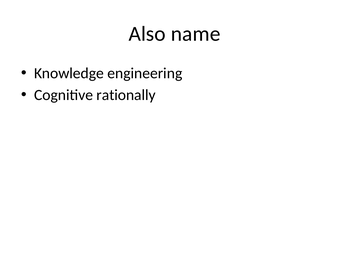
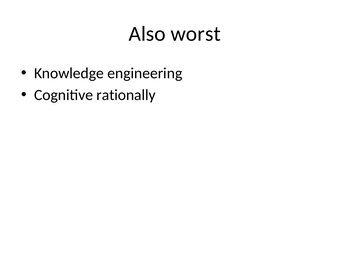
name: name -> worst
